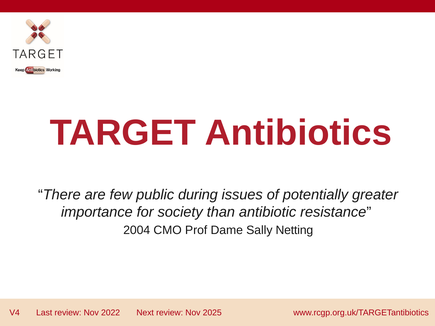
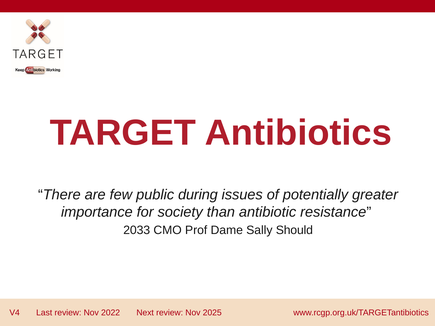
2004: 2004 -> 2033
Netting: Netting -> Should
